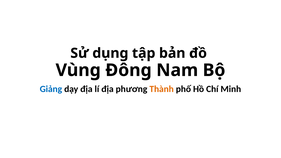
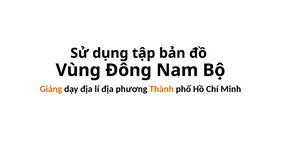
Giảng colour: blue -> orange
